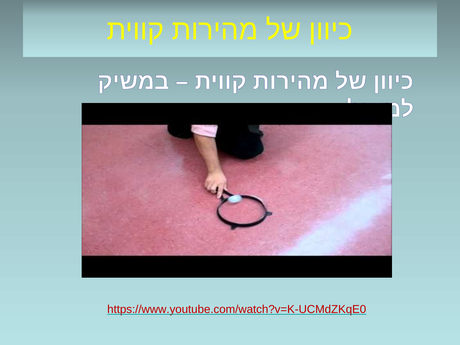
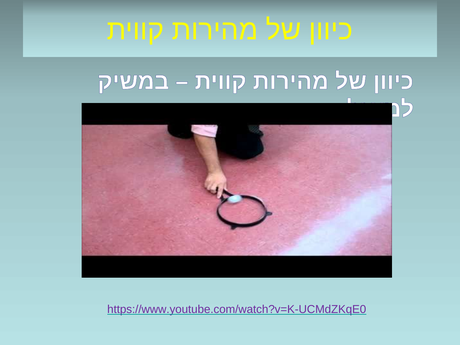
https://www.youtube.com/watch?v=K-UCMdZKqE0 colour: red -> purple
